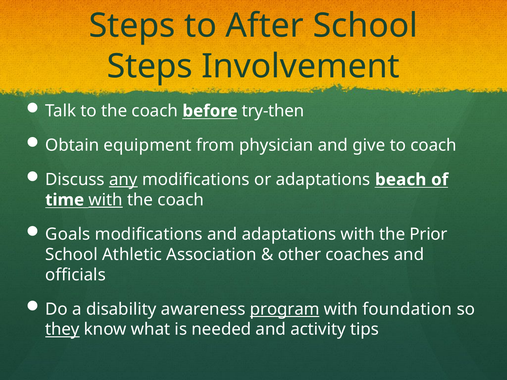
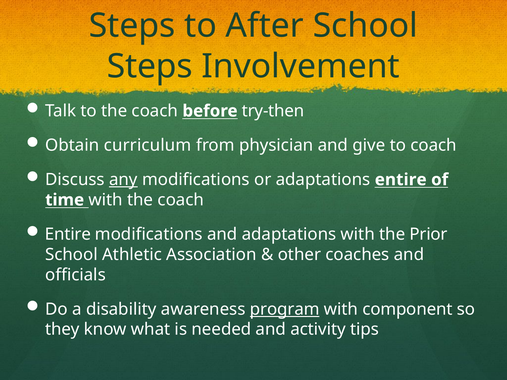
equipment: equipment -> curriculum
adaptations beach: beach -> entire
with at (106, 200) underline: present -> none
Goals at (68, 234): Goals -> Entire
foundation: foundation -> component
they underline: present -> none
